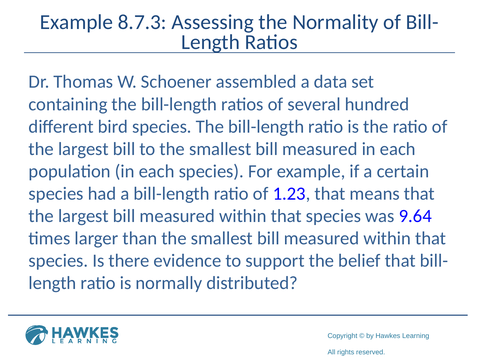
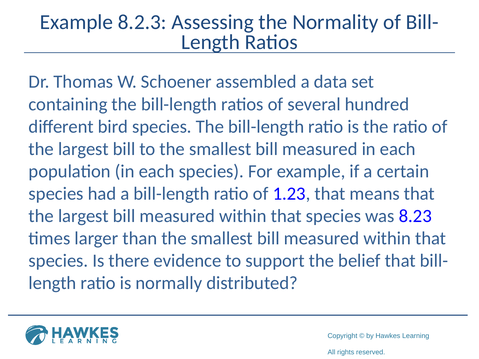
8.7.3: 8.7.3 -> 8.2.3
9.64: 9.64 -> 8.23
